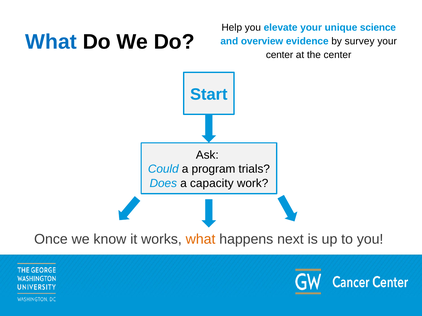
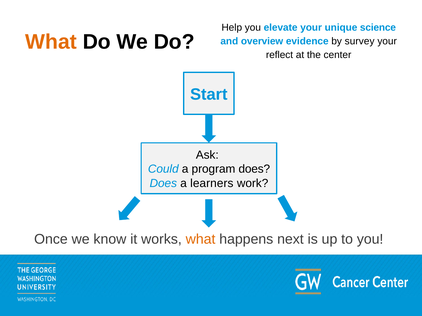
What at (51, 42) colour: blue -> orange
center at (280, 55): center -> reflect
program trials: trials -> does
capacity: capacity -> learners
